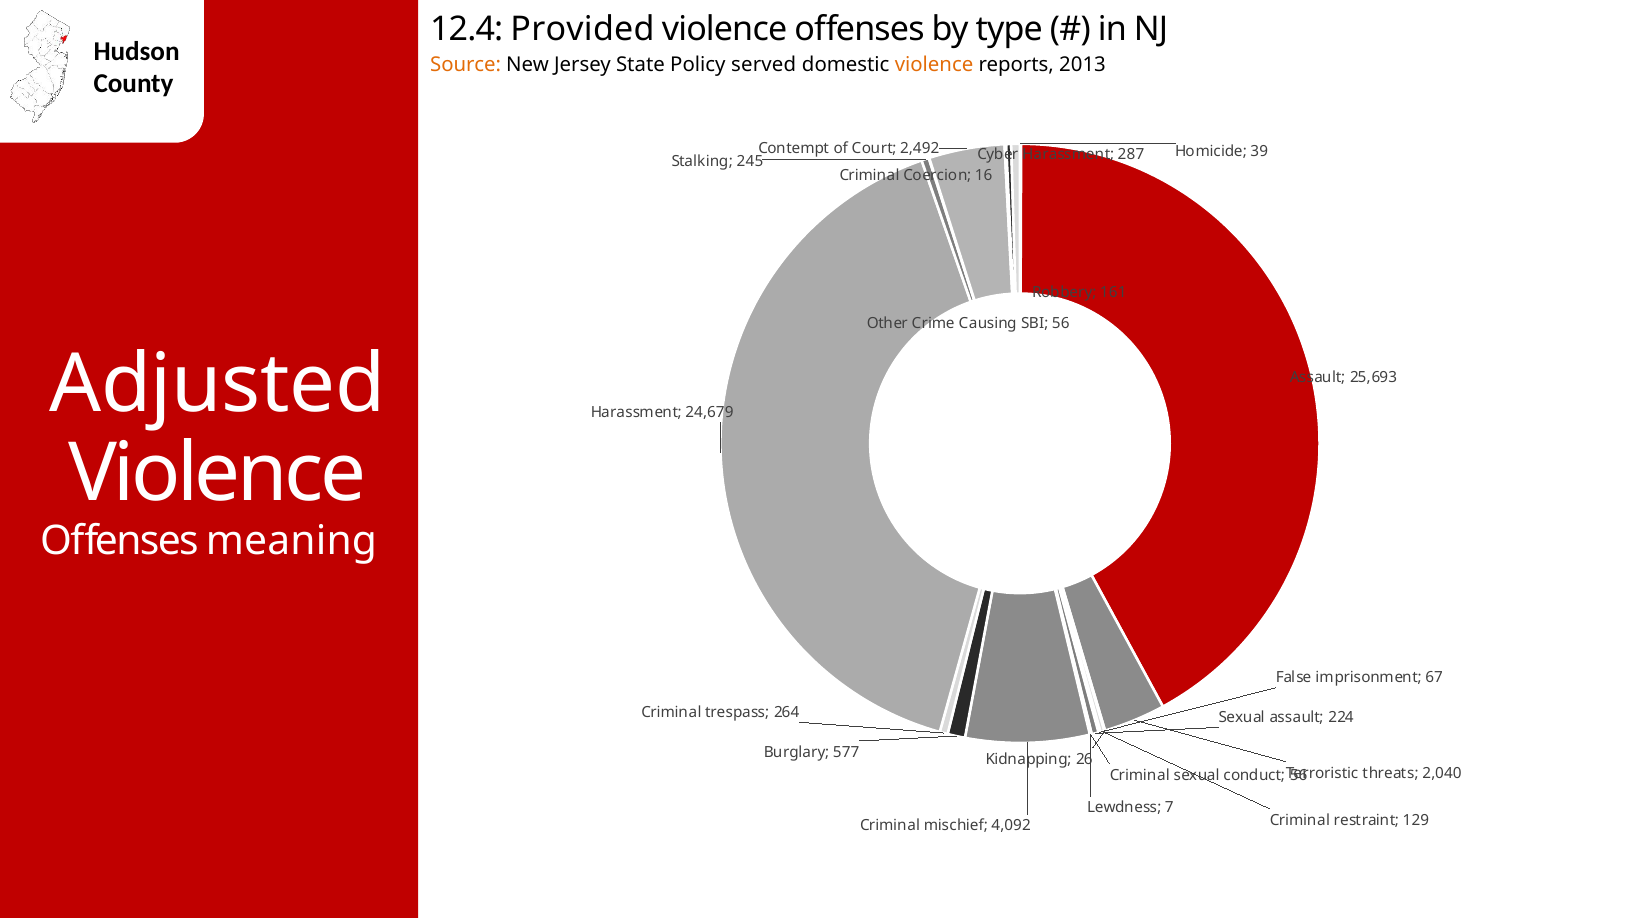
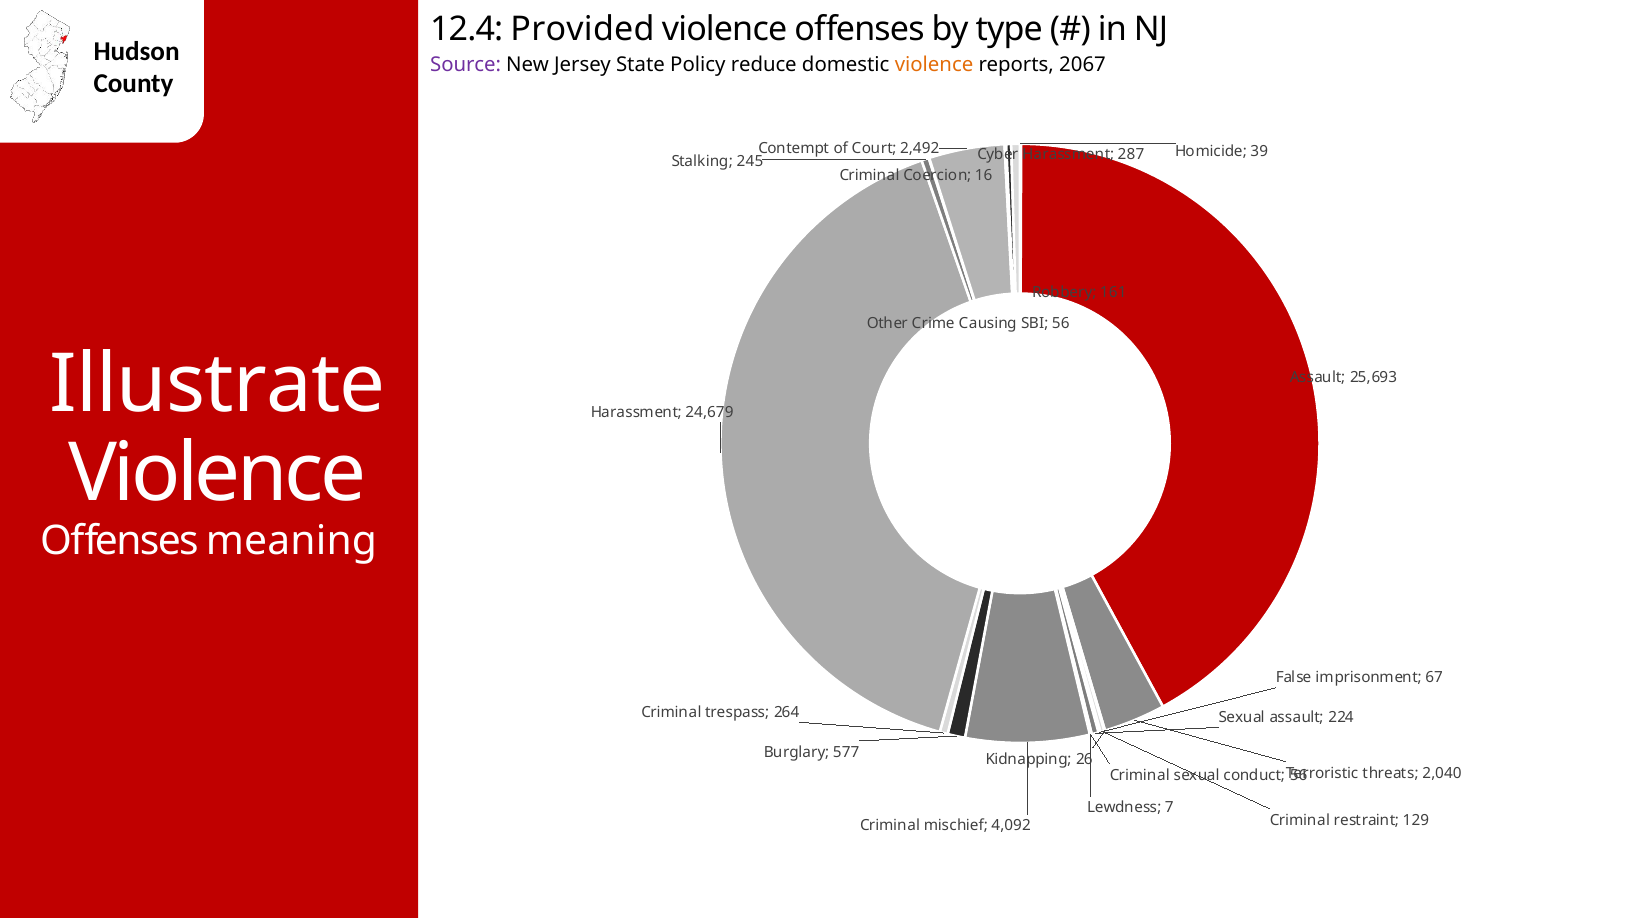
Source colour: orange -> purple
served: served -> reduce
2013: 2013 -> 2067
Adjusted: Adjusted -> Illustrate
